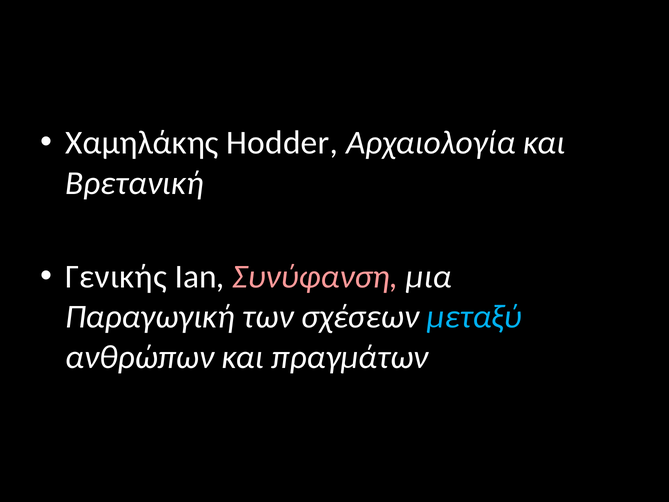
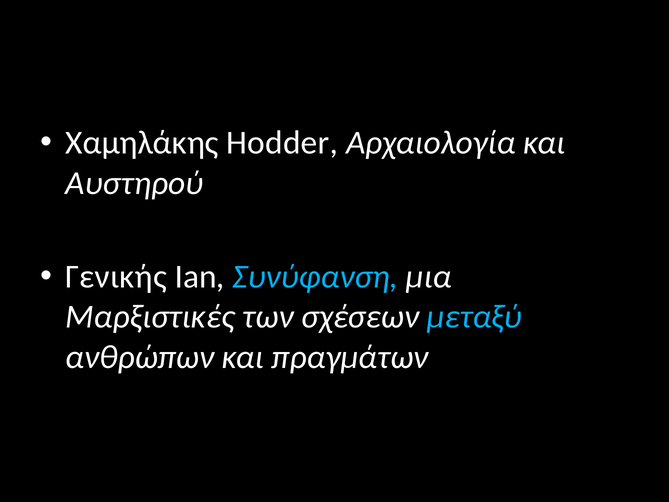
Βρετανική: Βρετανική -> Αυστηρού
Συνύφανση colour: pink -> light blue
Παραγωγική: Παραγωγική -> Μαρξιστικές
